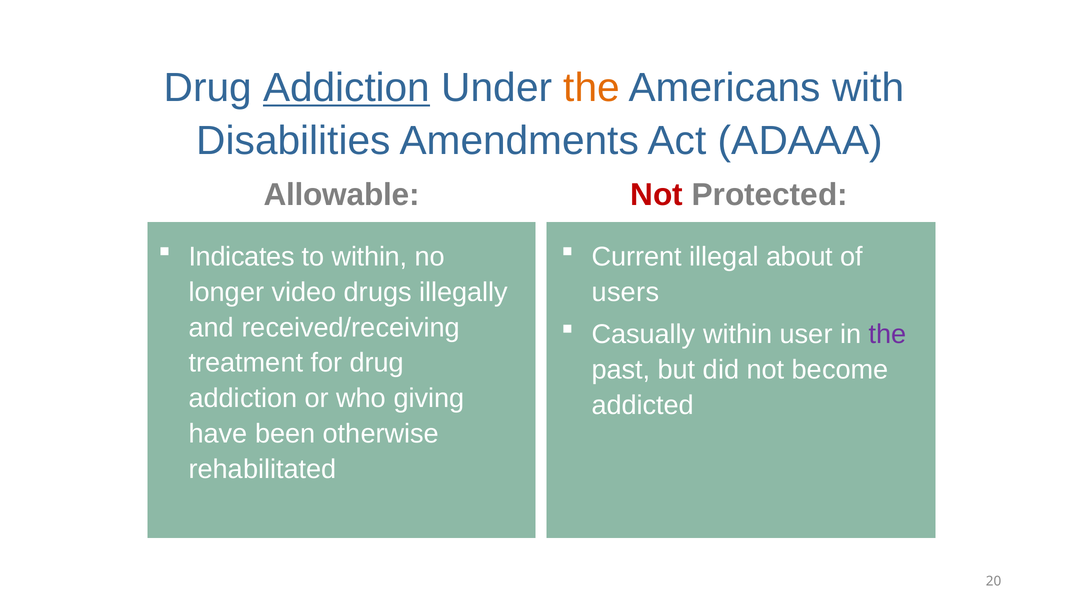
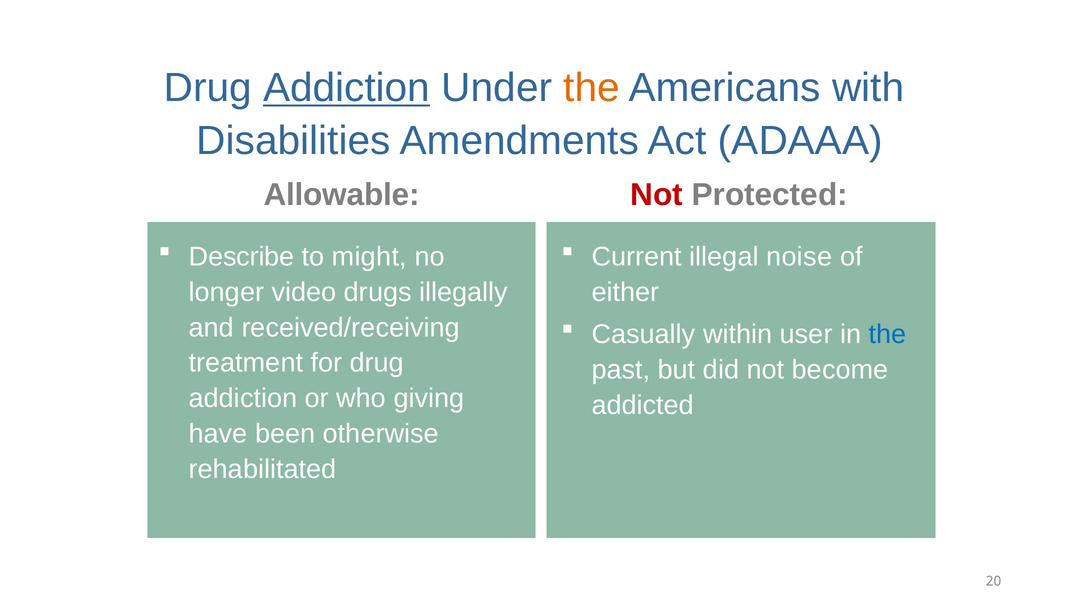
Indicates: Indicates -> Describe
to within: within -> might
about: about -> noise
users: users -> either
the at (888, 334) colour: purple -> blue
